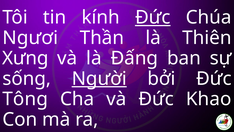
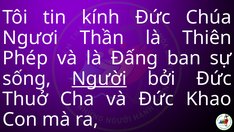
Đức at (153, 17) underline: present -> none
Xưng: Xưng -> Phép
Tông: Tông -> Thuở
